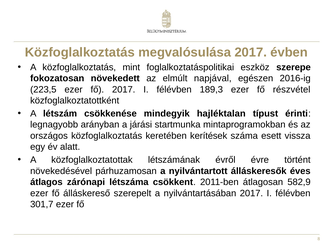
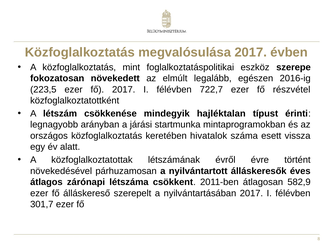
napjával: napjával -> legalább
189,3: 189,3 -> 722,7
kerítések: kerítések -> hivatalok
